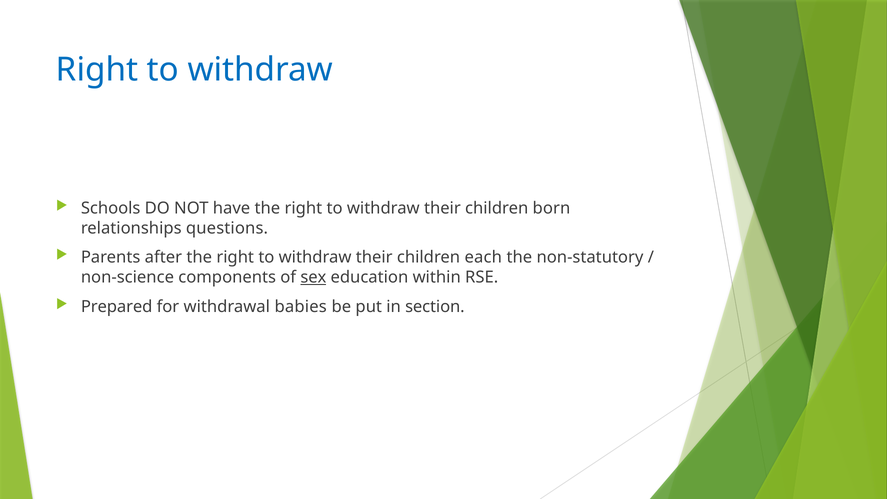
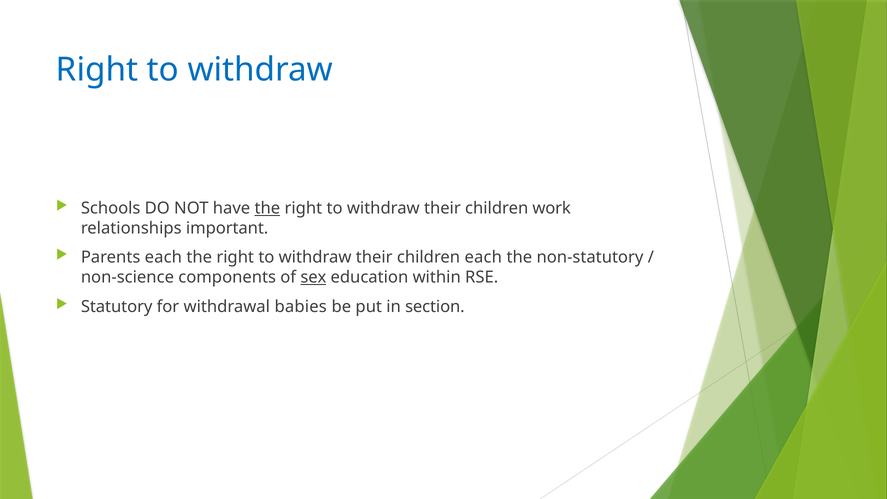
the at (267, 208) underline: none -> present
born: born -> work
questions: questions -> important
Parents after: after -> each
Prepared: Prepared -> Statutory
